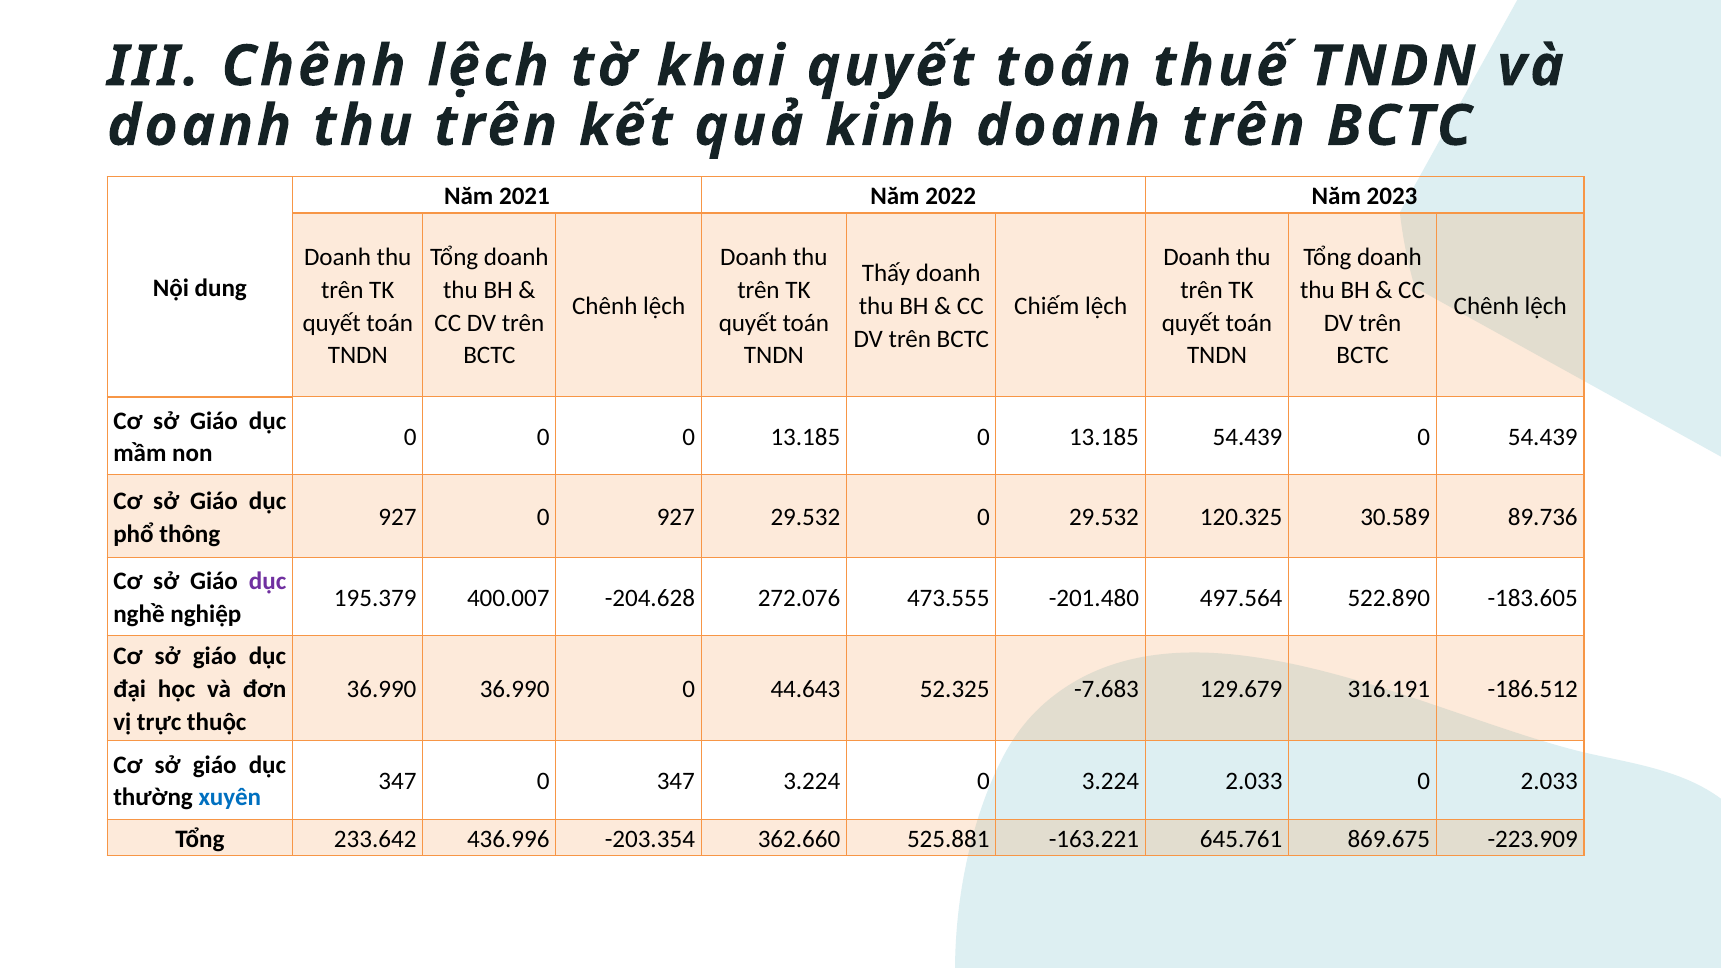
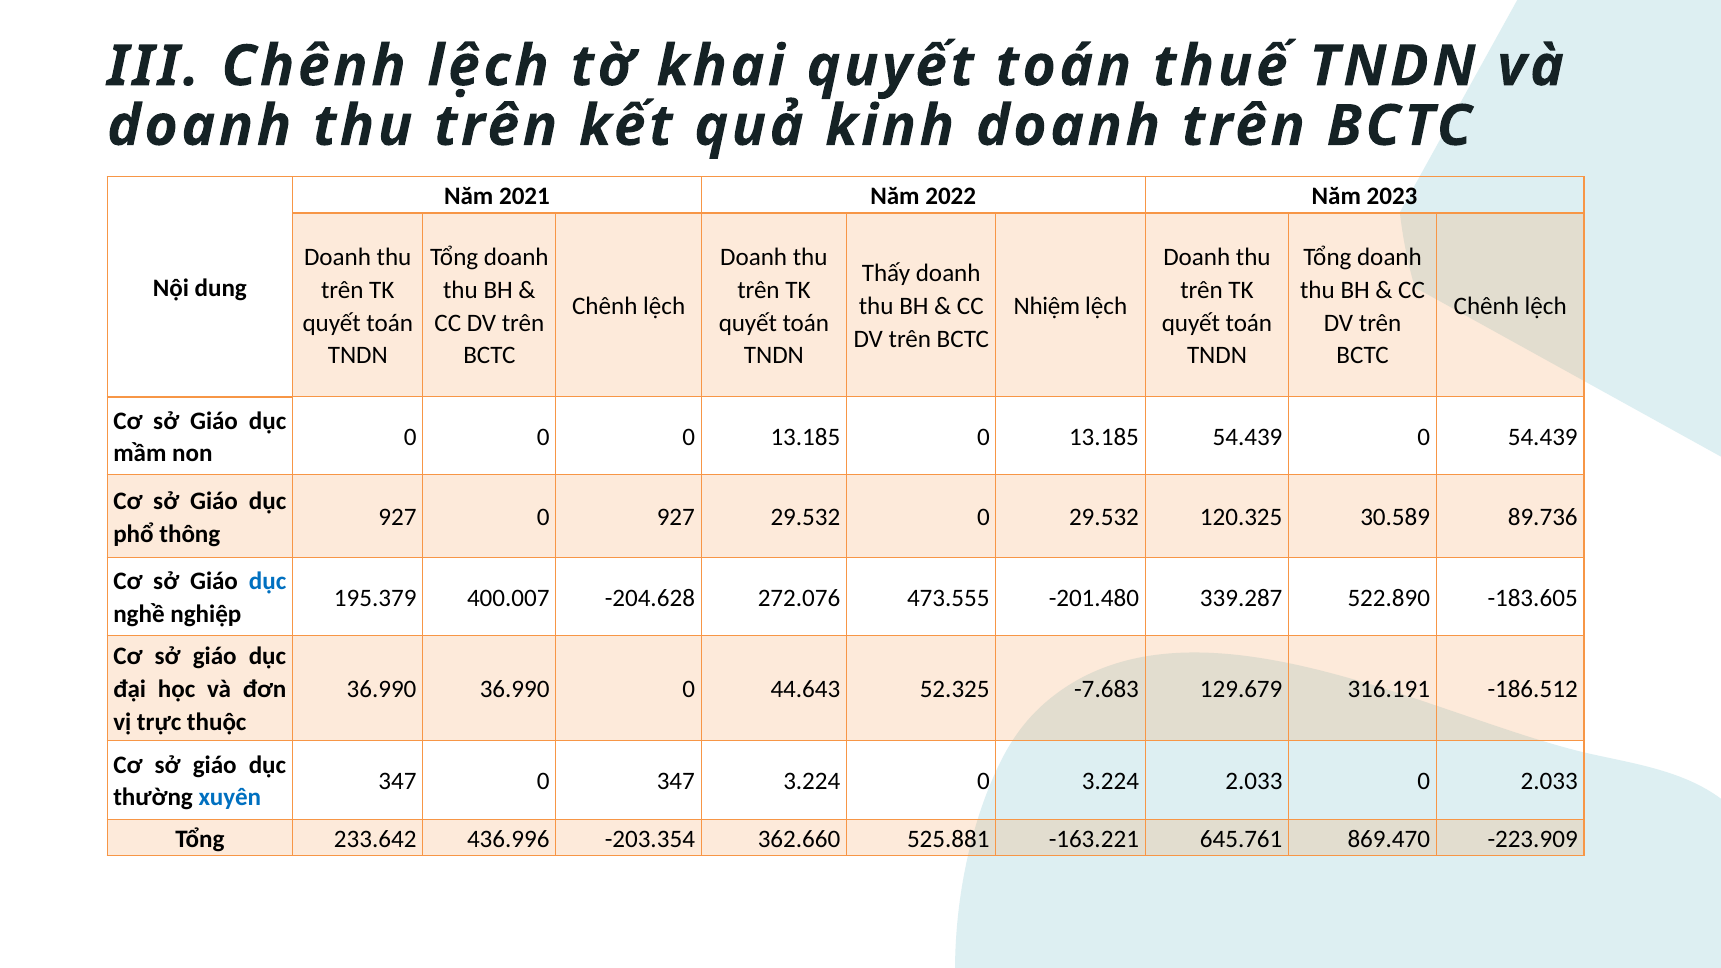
Chiếm: Chiếm -> Nhiệm
dục at (268, 582) colour: purple -> blue
497.564: 497.564 -> 339.287
869.675: 869.675 -> 869.470
